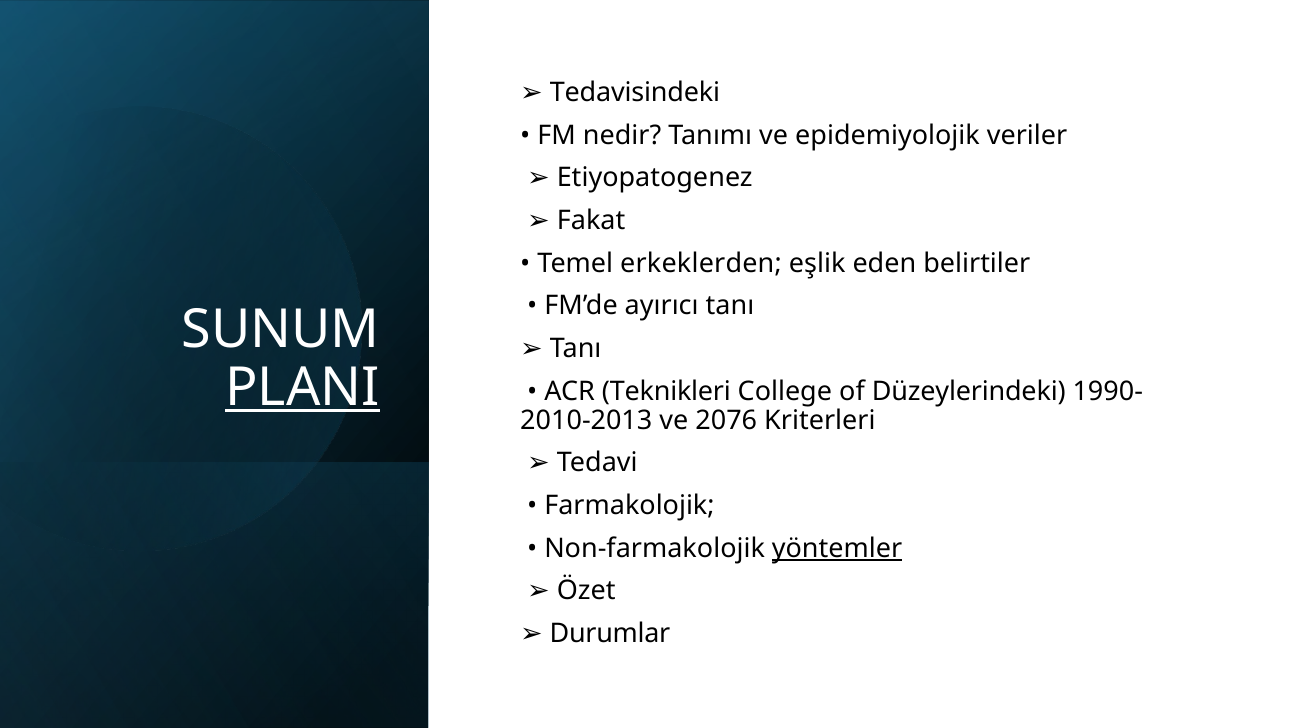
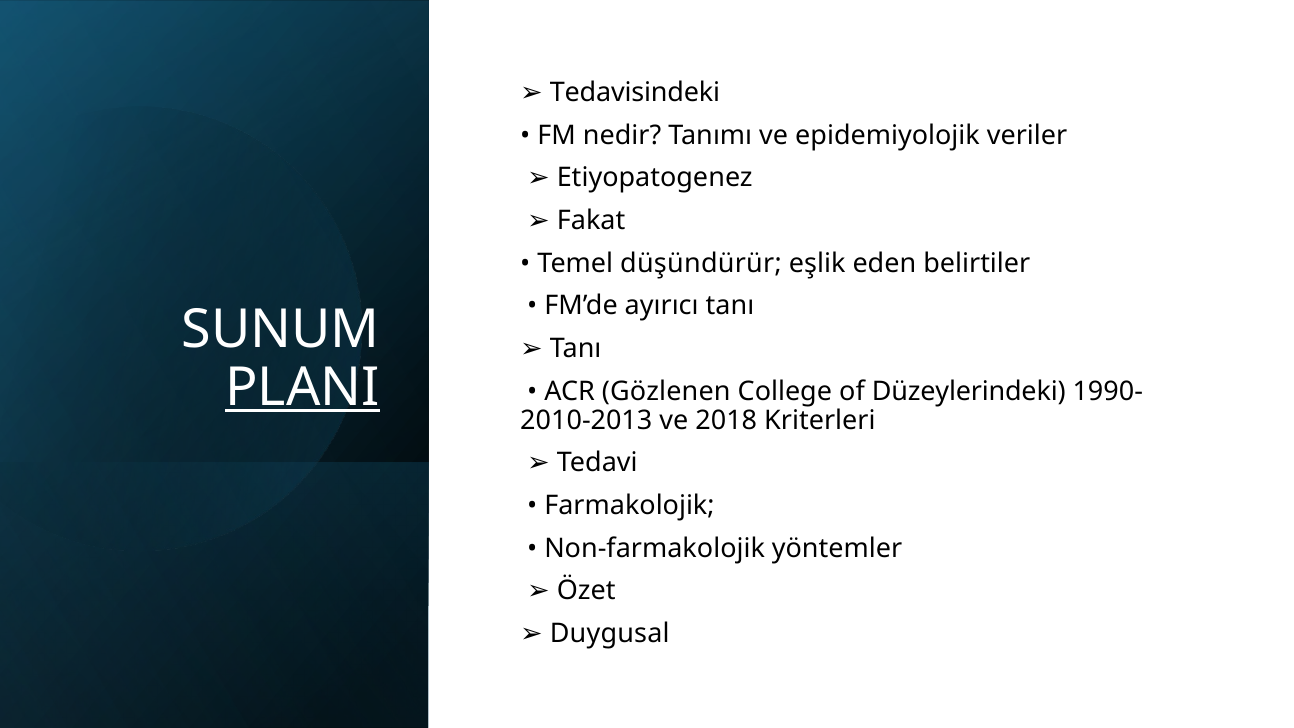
erkeklerden: erkeklerden -> düşündürür
Teknikleri: Teknikleri -> Gözlenen
2076: 2076 -> 2018
yöntemler underline: present -> none
Durumlar: Durumlar -> Duygusal
